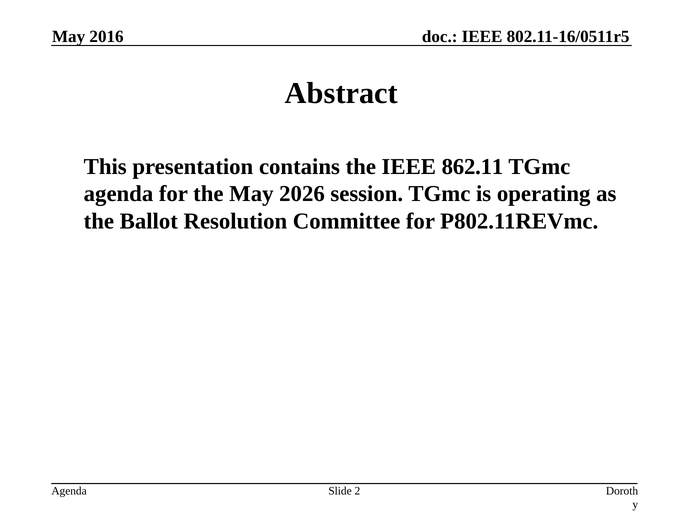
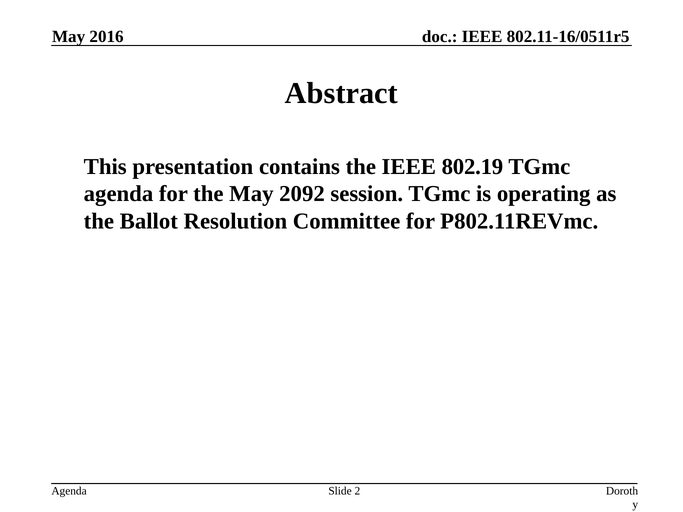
862.11: 862.11 -> 802.19
2026: 2026 -> 2092
